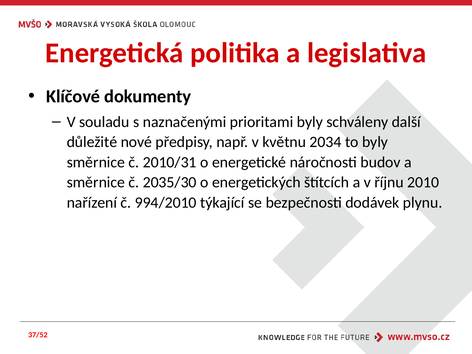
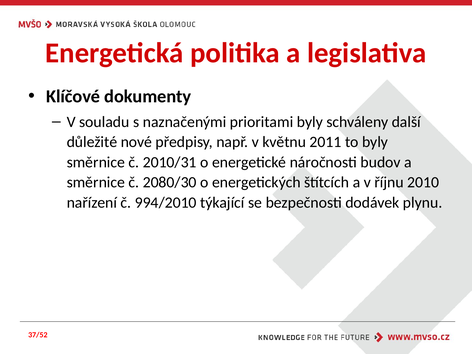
2034: 2034 -> 2011
2035/30: 2035/30 -> 2080/30
